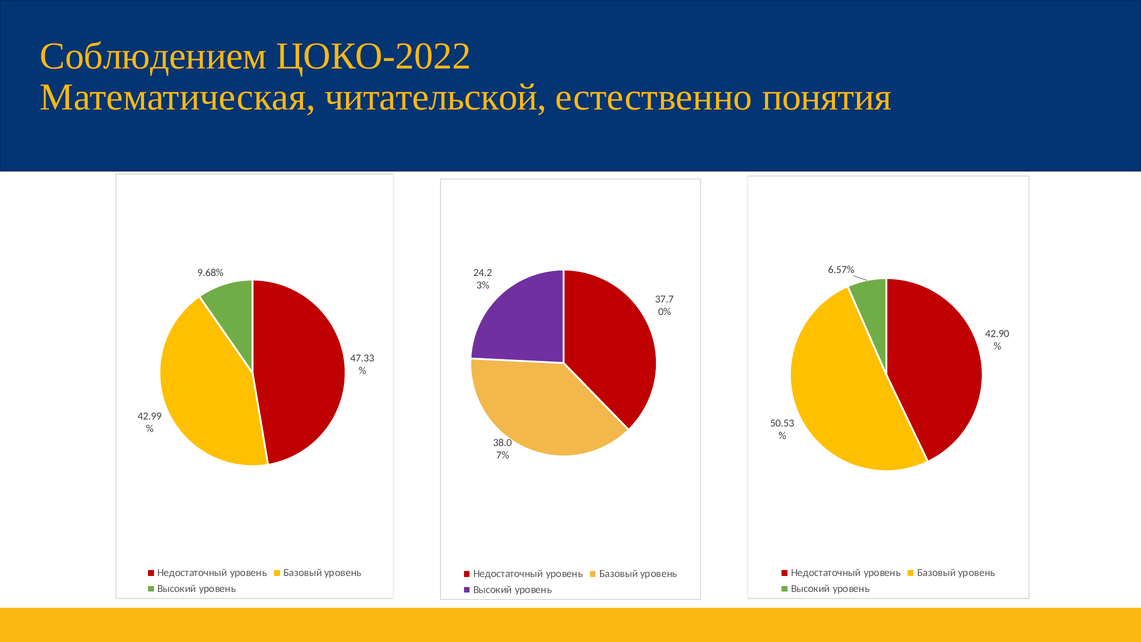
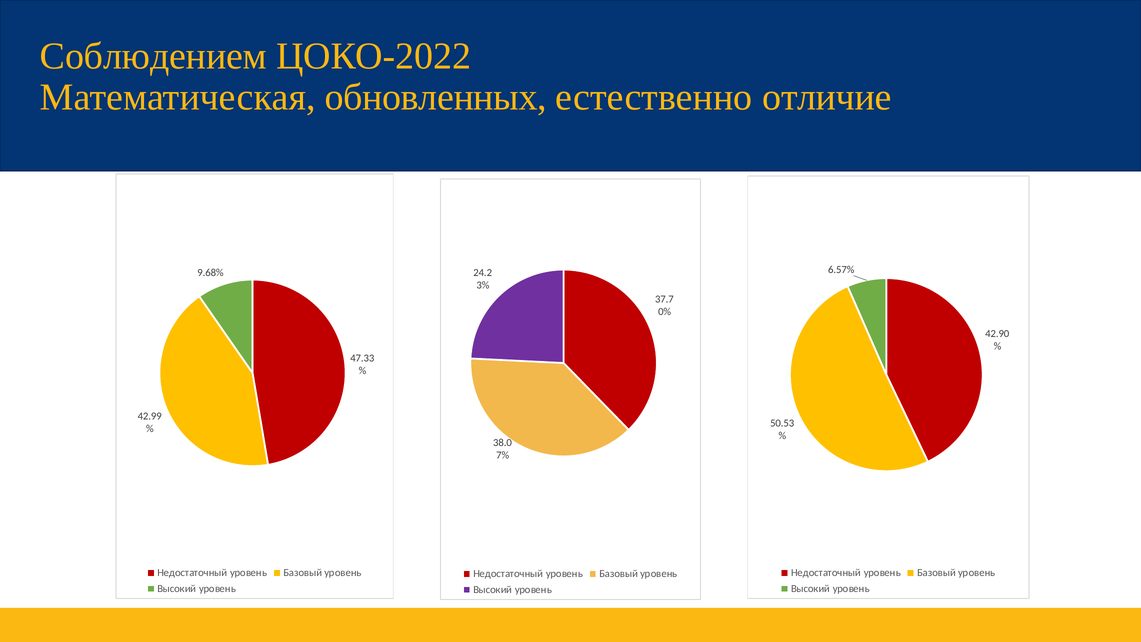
читательской: читательской -> обновленных
понятия: понятия -> отличие
